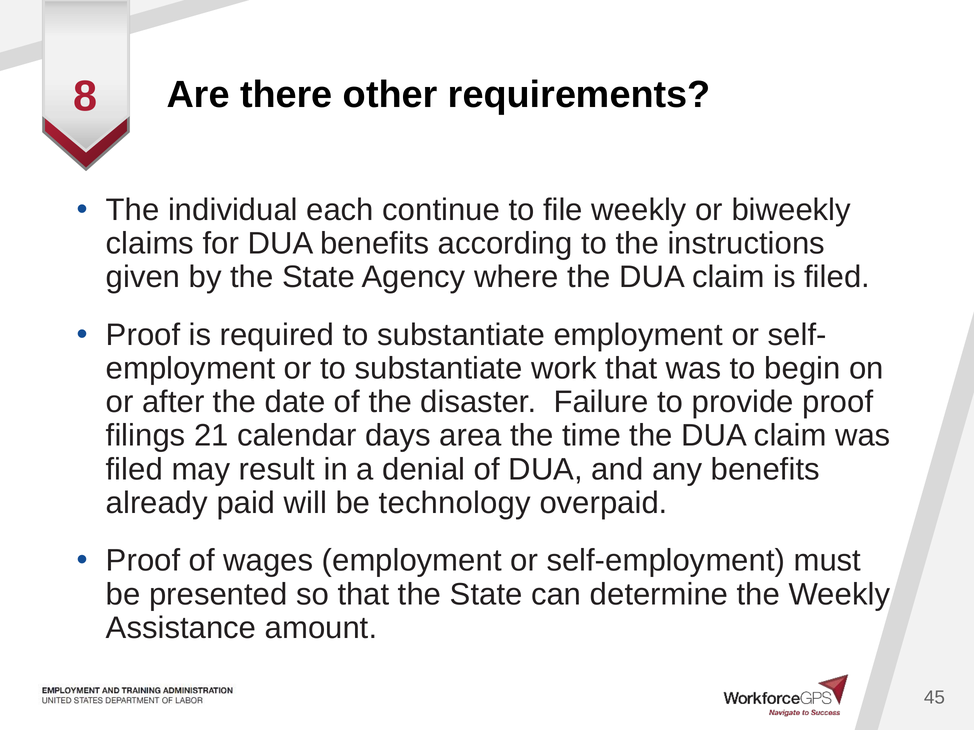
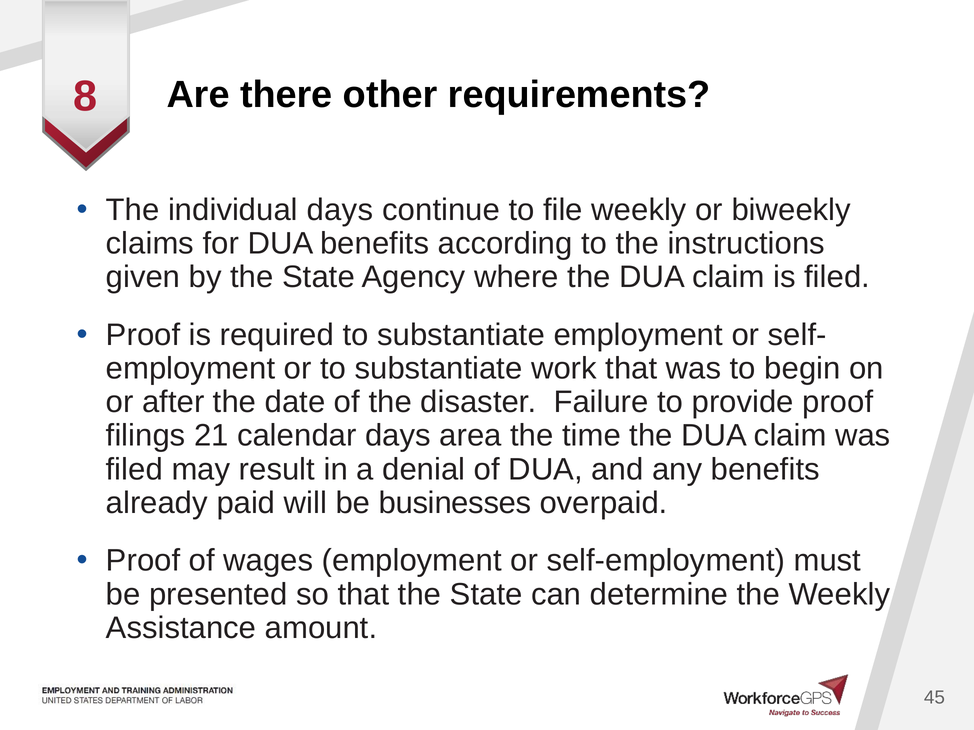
individual each: each -> days
technology: technology -> businesses
